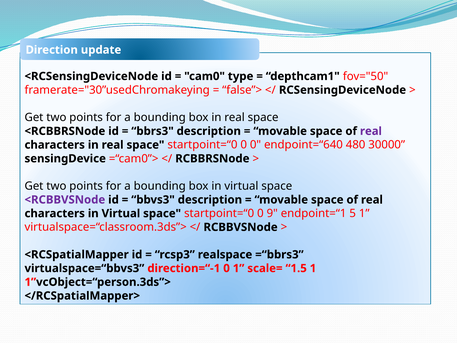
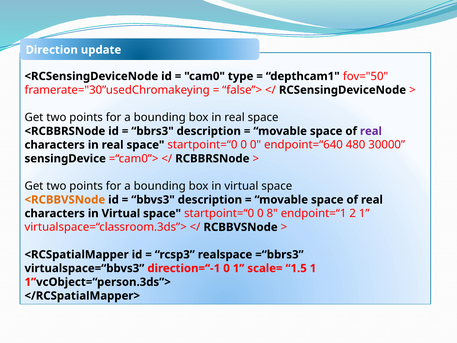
<RCBBVSNode colour: purple -> orange
9: 9 -> 8
5: 5 -> 2
